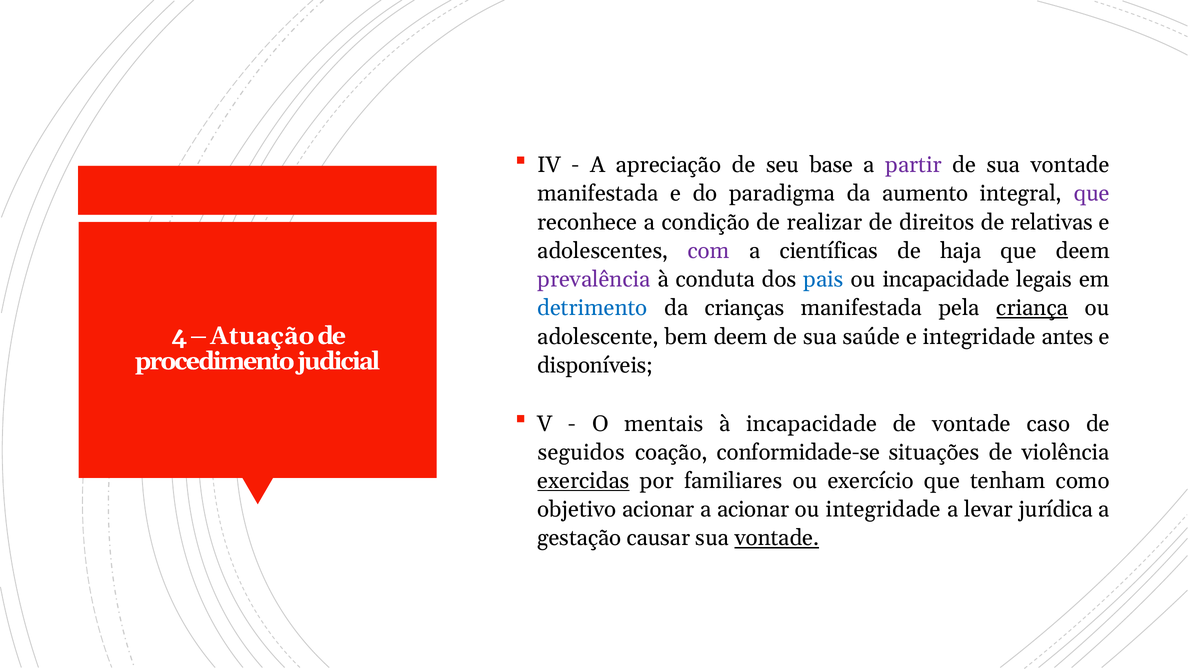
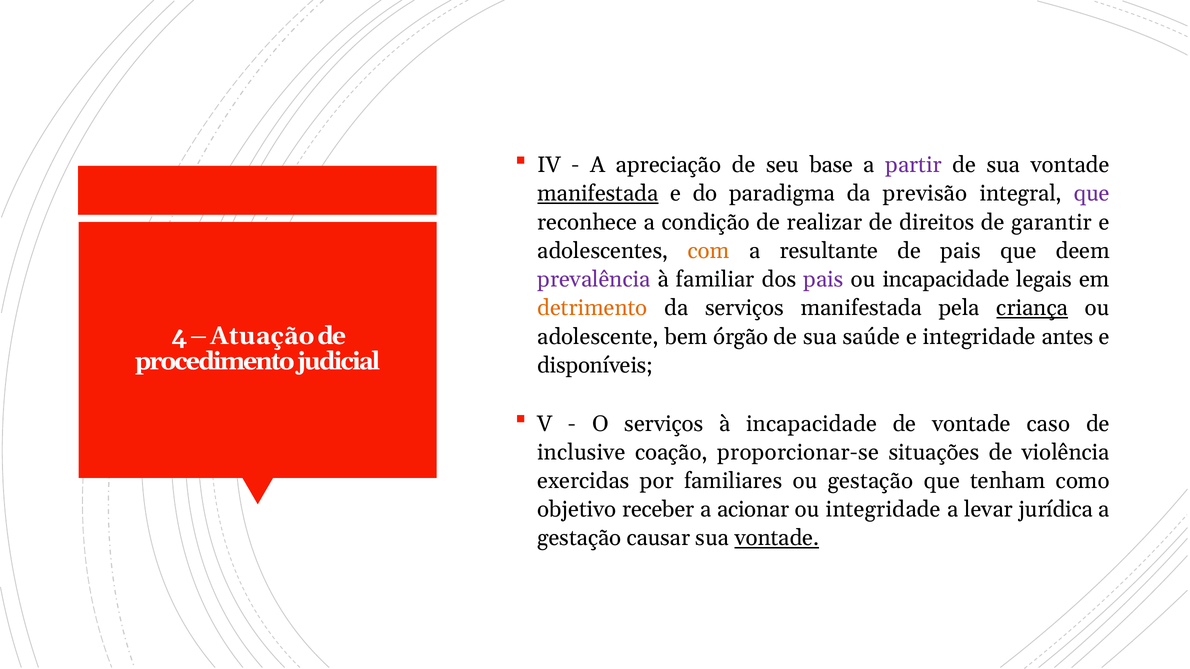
manifestada at (598, 194) underline: none -> present
aumento: aumento -> previsão
relativas: relativas -> garantir
com colour: purple -> orange
científicas: científicas -> resultante
de haja: haja -> pais
conduta: conduta -> familiar
pais at (823, 280) colour: blue -> purple
detrimento colour: blue -> orange
da crianças: crianças -> serviços
bem deem: deem -> órgão
O mentais: mentais -> serviços
seguidos: seguidos -> inclusive
conformidade-se: conformidade-se -> proporcionar-se
exercidas underline: present -> none
ou exercício: exercício -> gestação
objetivo acionar: acionar -> receber
